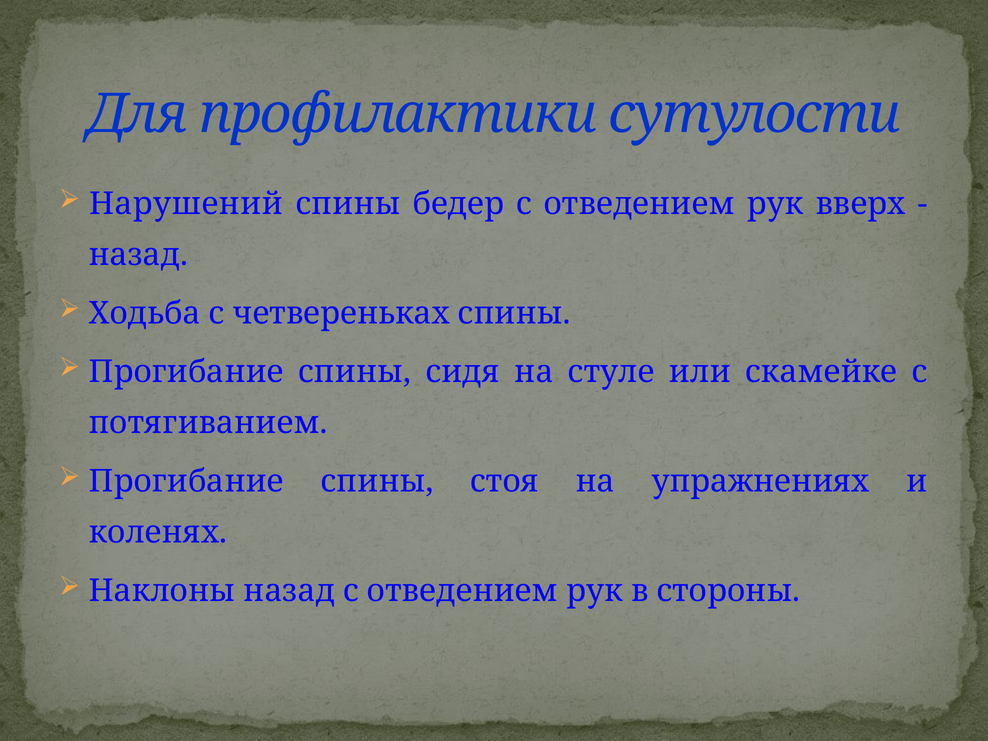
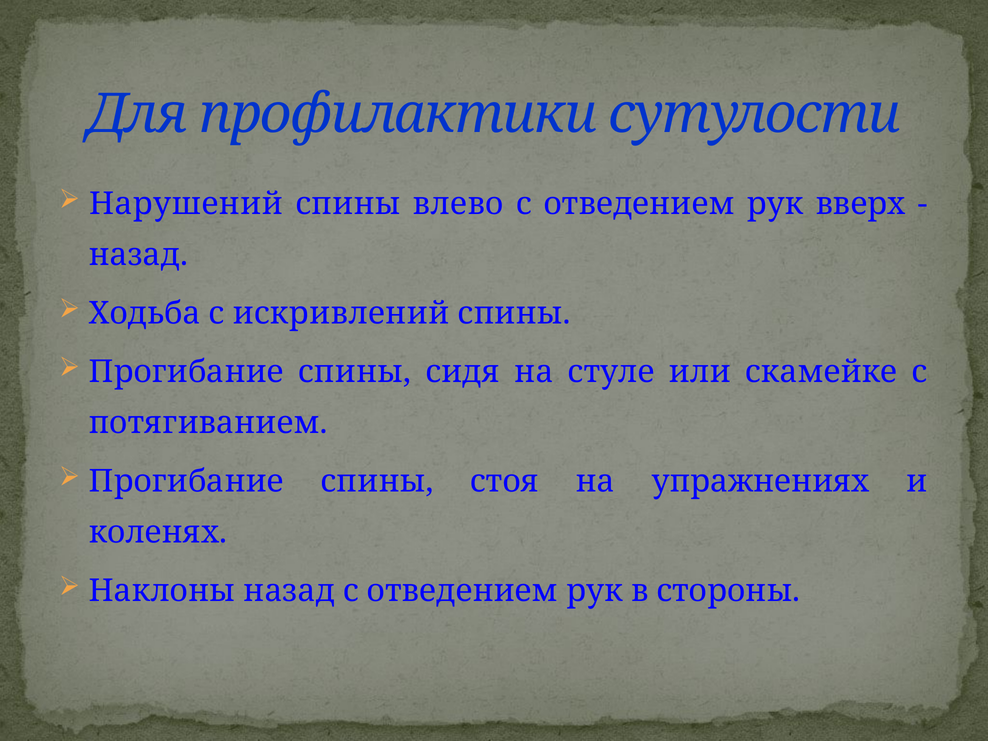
бедер: бедер -> влево
четвереньках: четвереньках -> искривлений
